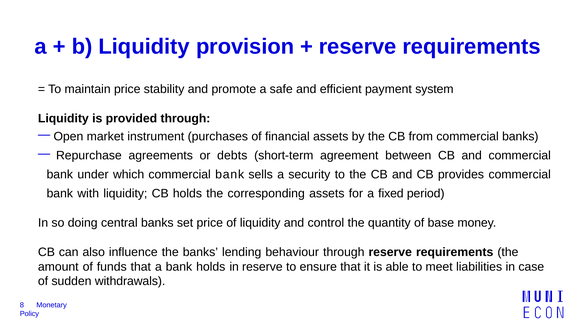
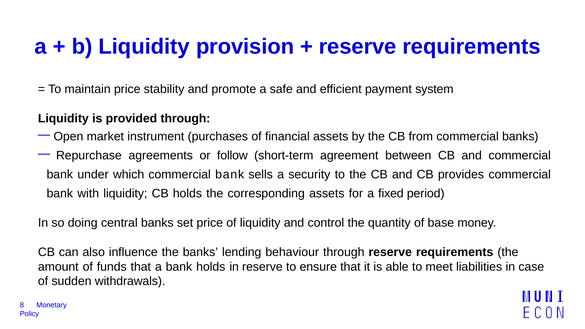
debts: debts -> follow
